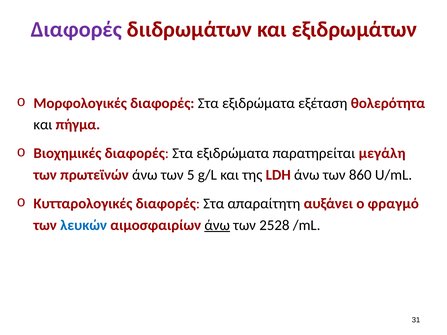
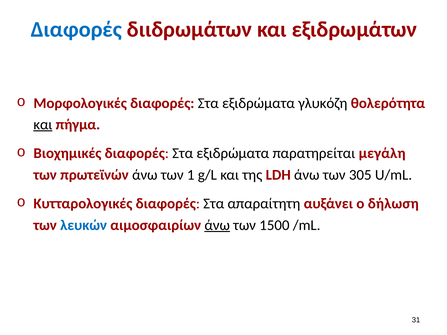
Διαφορές at (76, 29) colour: purple -> blue
εξέταση: εξέταση -> γλυκόζη
και at (43, 125) underline: none -> present
5: 5 -> 1
860: 860 -> 305
φραγμό: φραγμό -> δήλωση
2528: 2528 -> 1500
